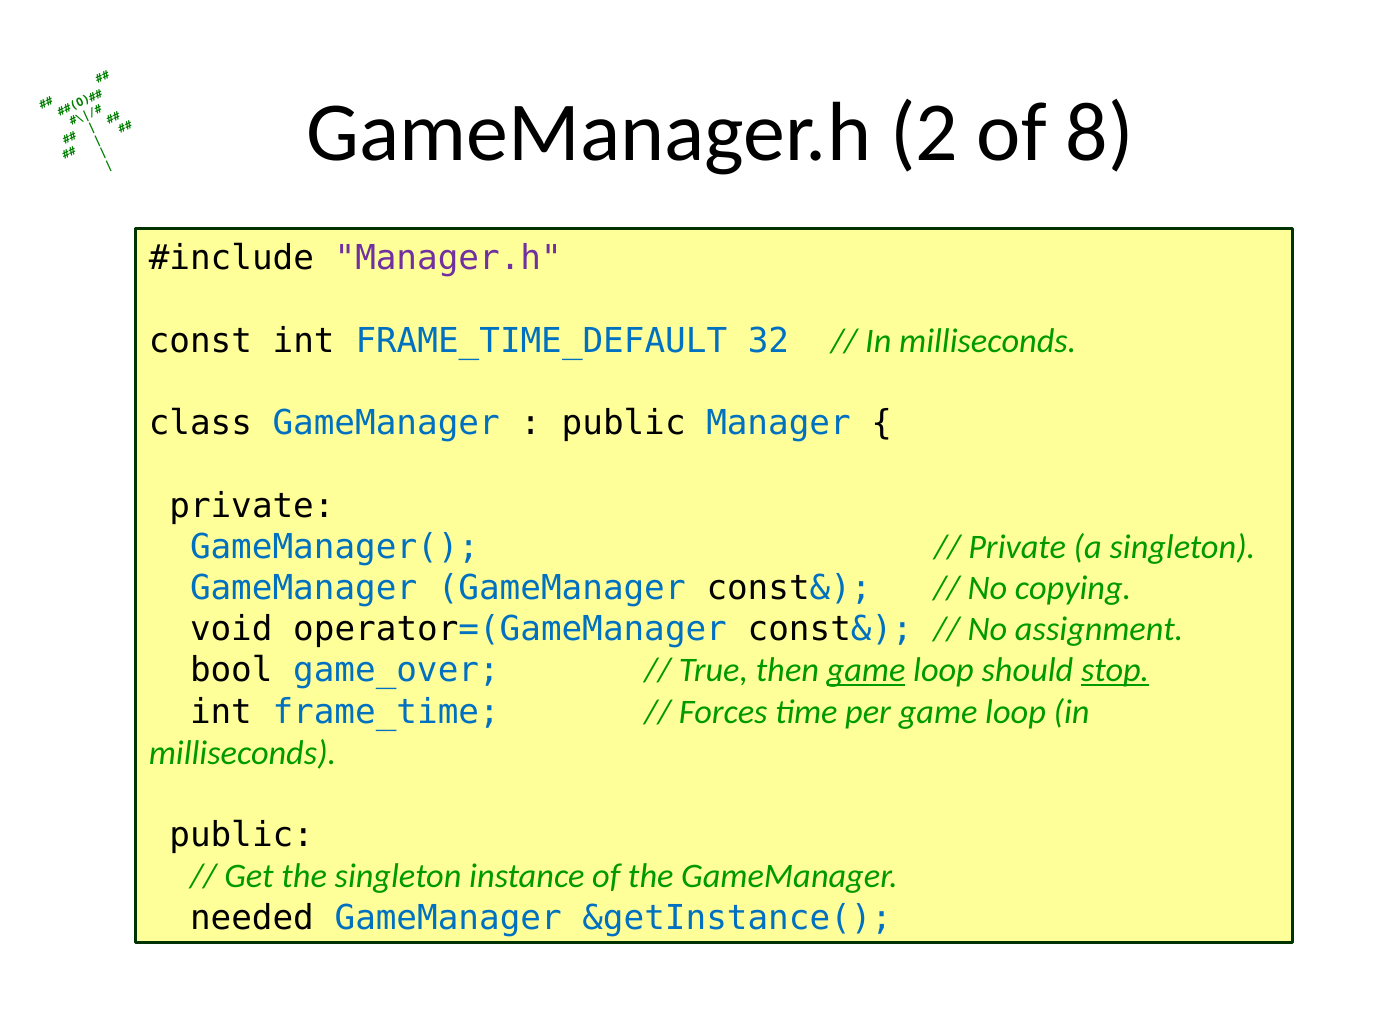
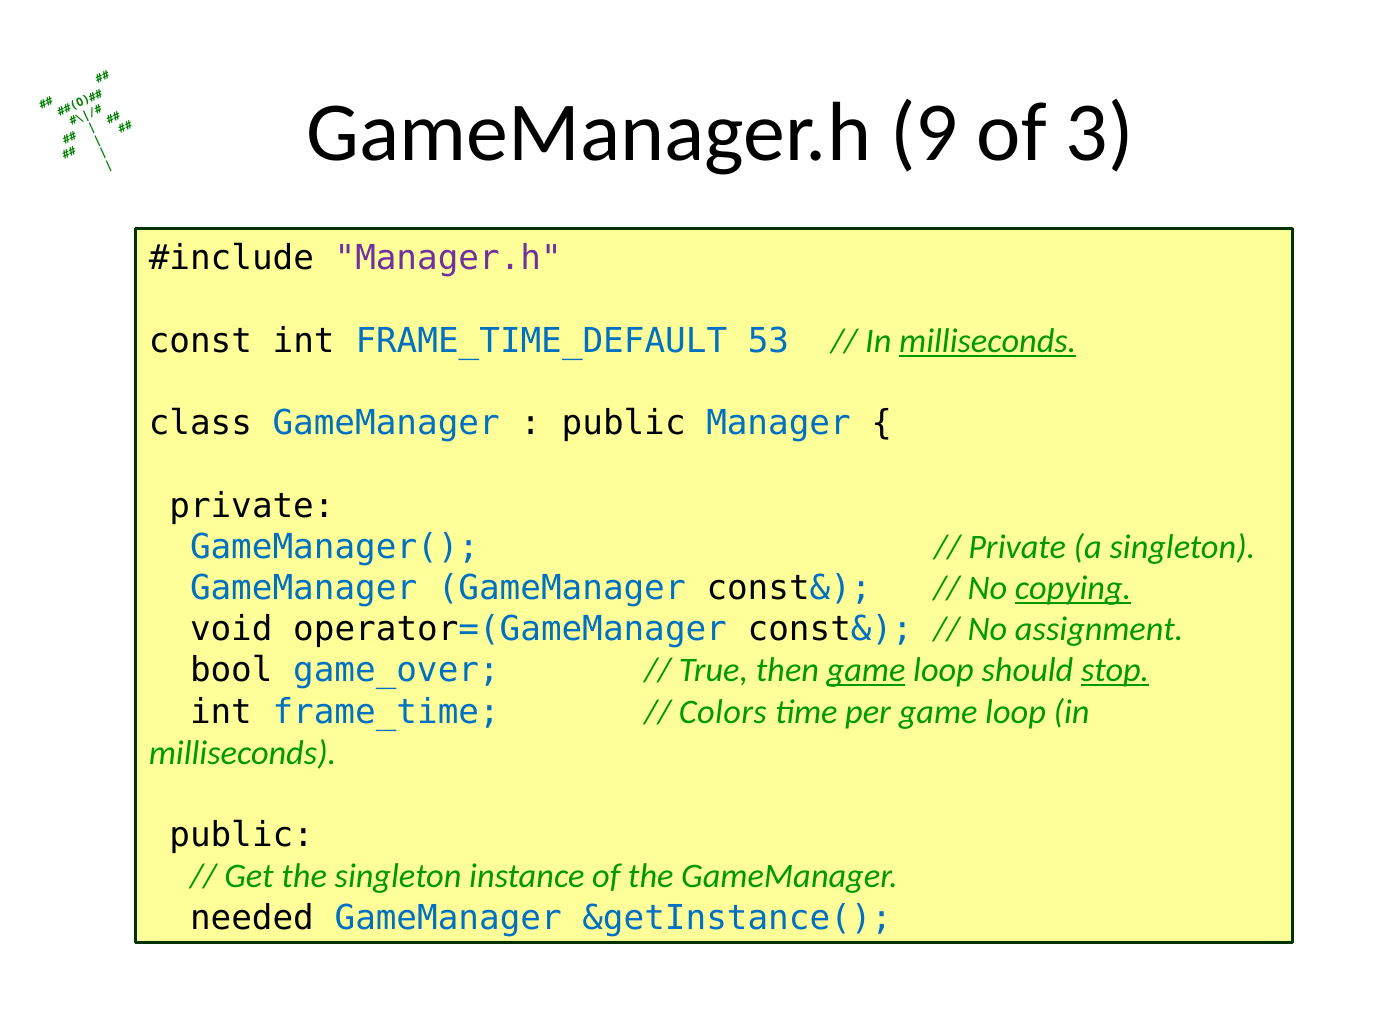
2: 2 -> 9
8: 8 -> 3
32: 32 -> 53
milliseconds at (988, 341) underline: none -> present
copying underline: none -> present
Forces: Forces -> Colors
